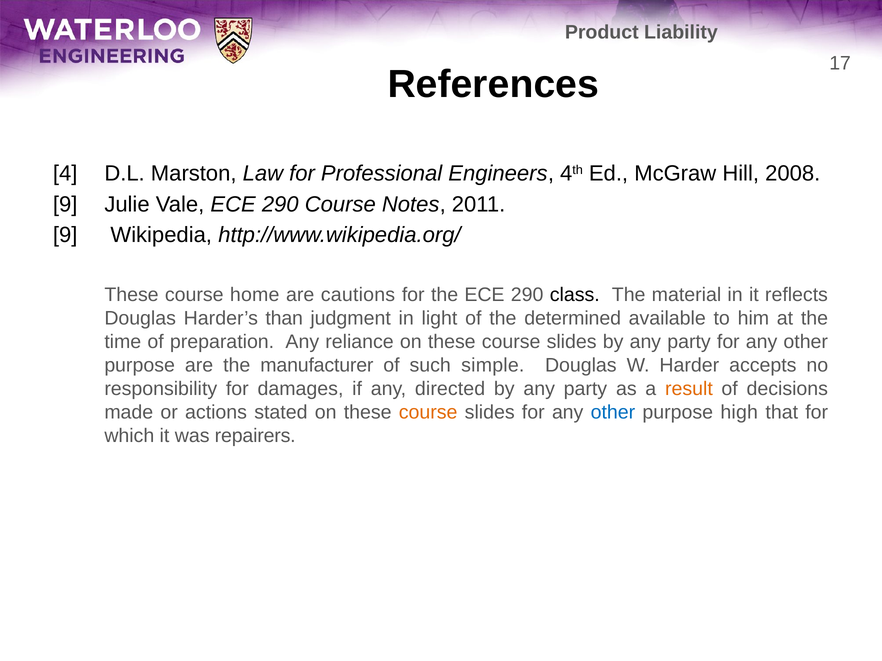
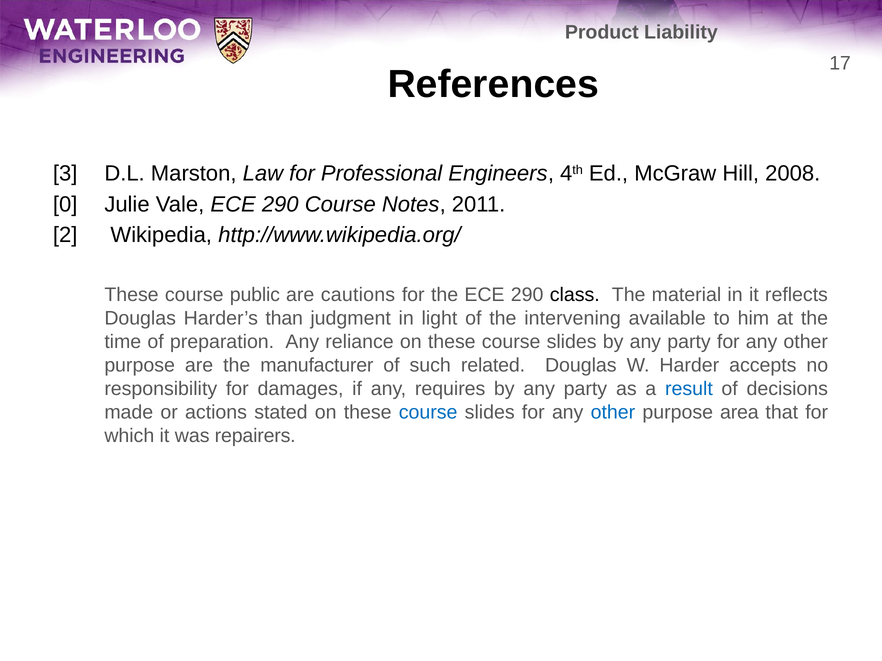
4: 4 -> 3
9 at (65, 204): 9 -> 0
9 at (65, 235): 9 -> 2
home: home -> public
determined: determined -> intervening
simple: simple -> related
directed: directed -> requires
result colour: orange -> blue
course at (428, 412) colour: orange -> blue
high: high -> area
